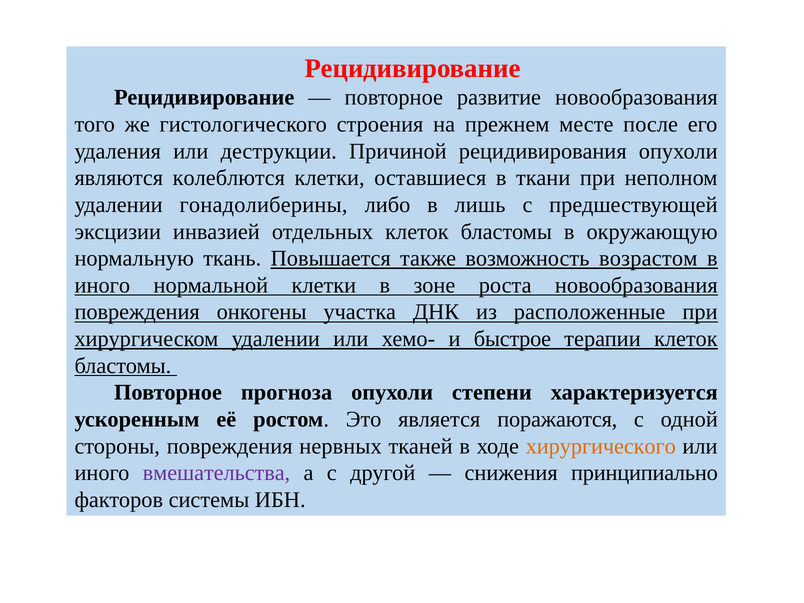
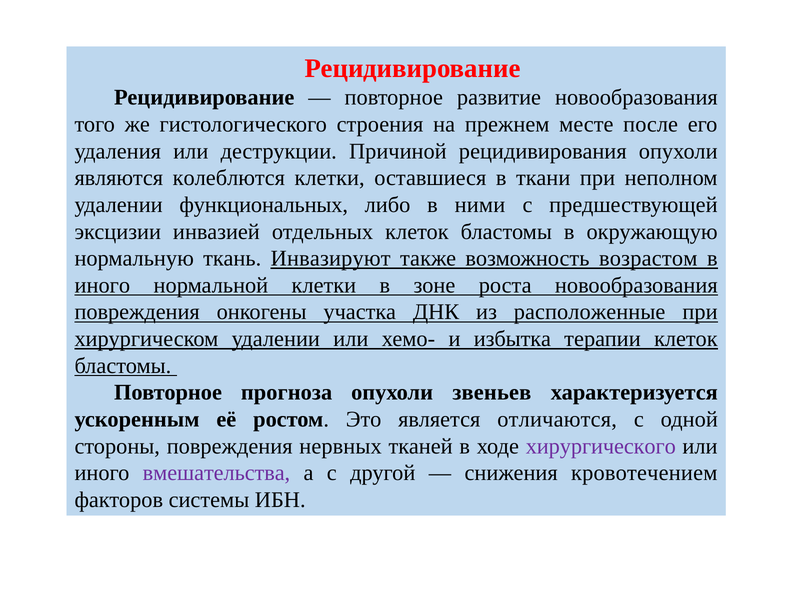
гонадолиберины: гонадолиберины -> функциональных
лишь: лишь -> ними
Повышается: Повышается -> Инвазируют
быстрое: быстрое -> избытка
степени: степени -> звеньев
поражаются: поражаются -> отличаются
хирургического colour: orange -> purple
принципиально: принципиально -> кровотечением
